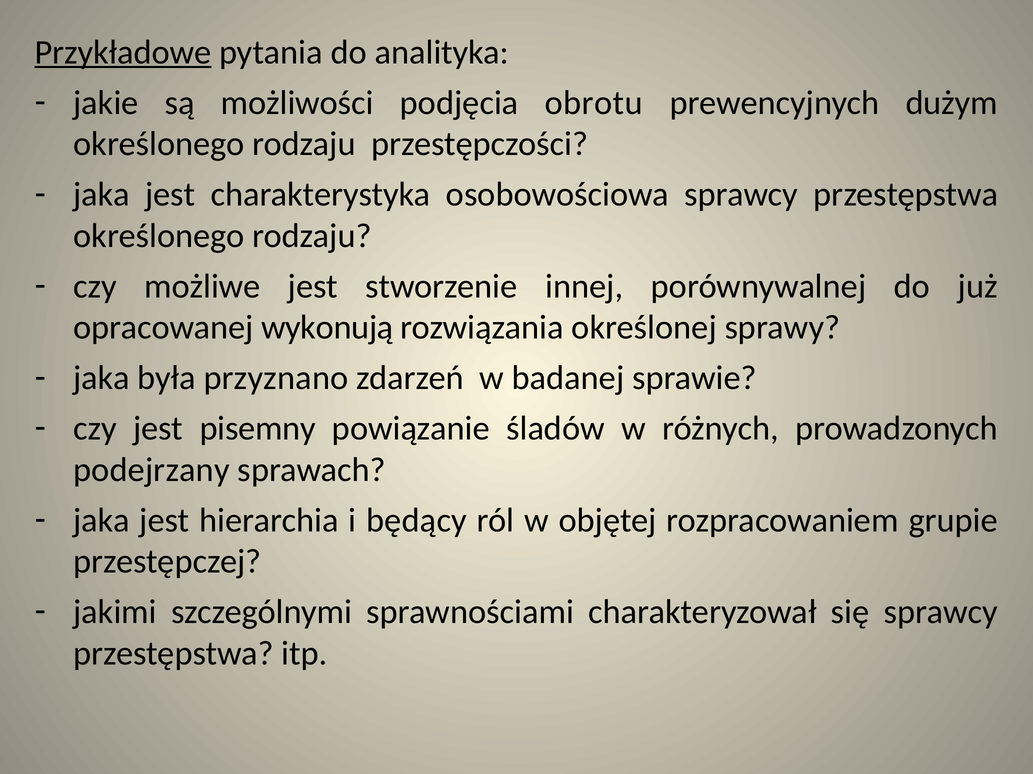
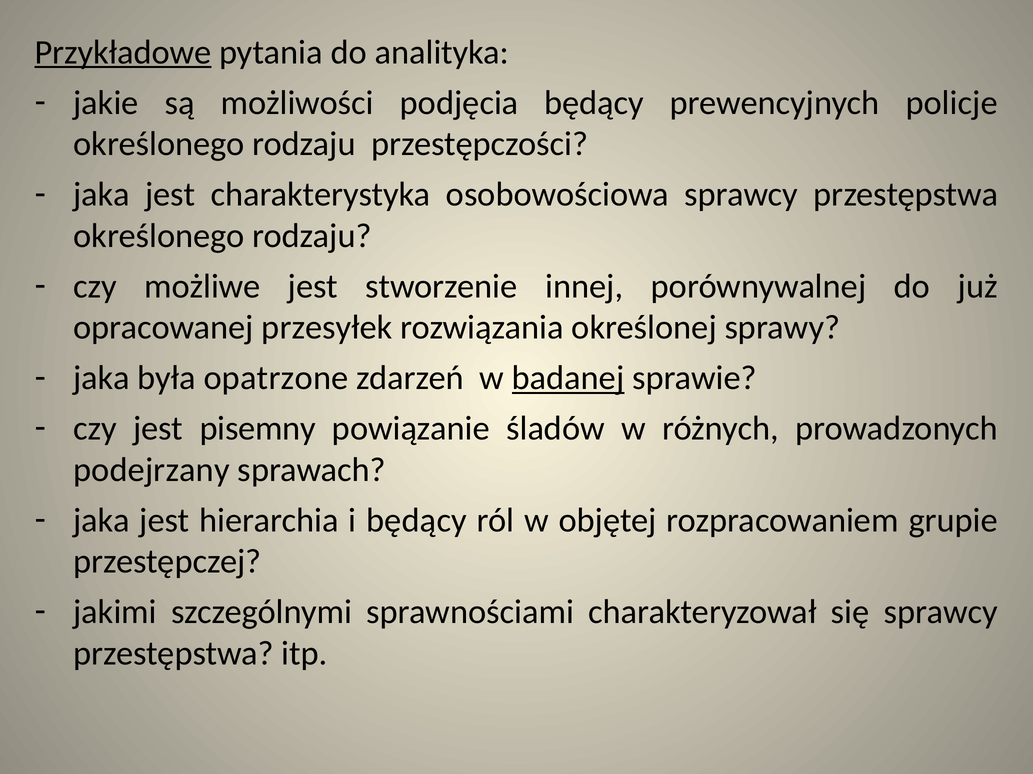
podjęcia obrotu: obrotu -> będący
dużym: dużym -> policje
wykonują: wykonują -> przesyłek
przyznano: przyznano -> opatrzone
badanej underline: none -> present
